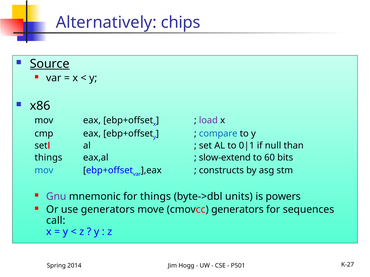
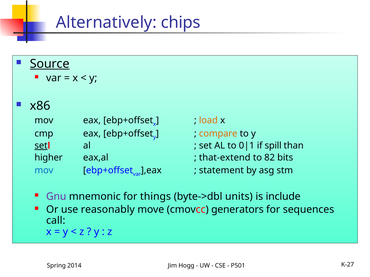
load colour: purple -> orange
compare colour: blue -> orange
set at (41, 146) underline: none -> present
null: null -> spill
things at (48, 158): things -> higher
slow-extend: slow-extend -> that-extend
60: 60 -> 82
constructs: constructs -> statement
powers: powers -> include
use generators: generators -> reasonably
